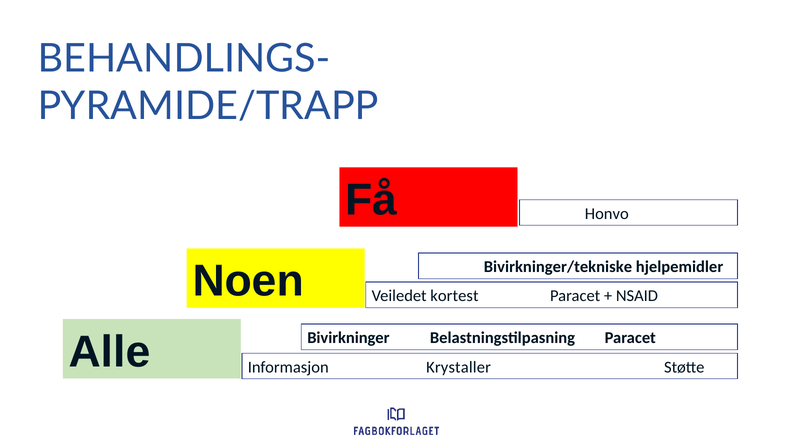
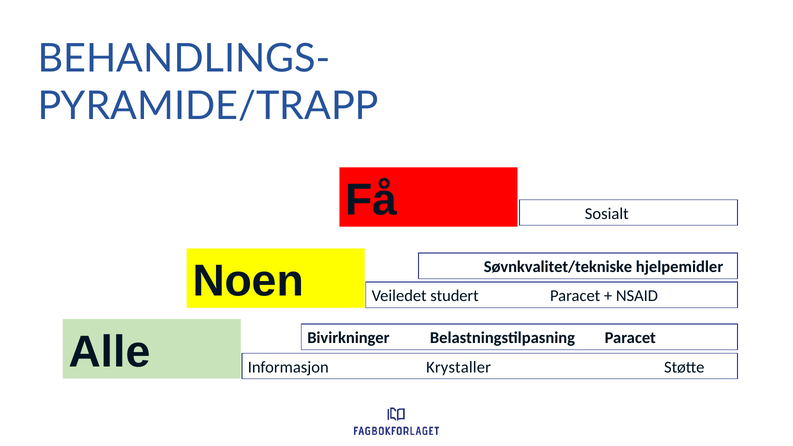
Honvo: Honvo -> Sosialt
Bivirkninger/tekniske: Bivirkninger/tekniske -> Søvnkvalitet/tekniske
kortest: kortest -> studert
